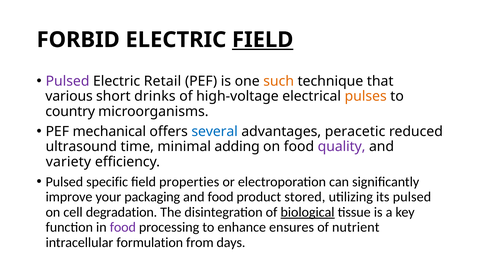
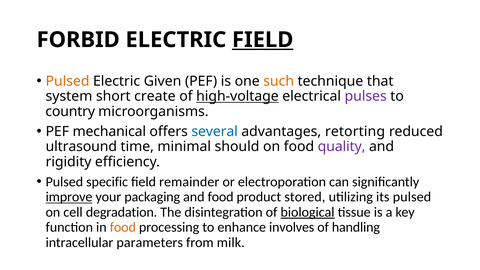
Pulsed at (68, 81) colour: purple -> orange
Retail: Retail -> Given
various: various -> system
drinks: drinks -> create
high-voltage underline: none -> present
pulses colour: orange -> purple
peracetic: peracetic -> retorting
adding: adding -> should
variety: variety -> rigidity
properties: properties -> remainder
improve underline: none -> present
food at (123, 227) colour: purple -> orange
ensures: ensures -> involves
nutrient: nutrient -> handling
formulation: formulation -> parameters
days: days -> milk
